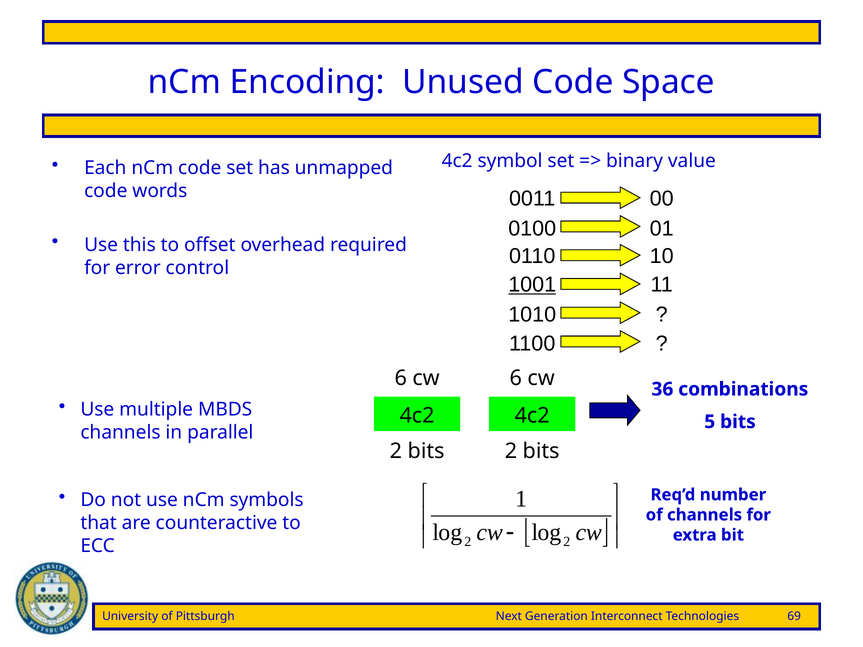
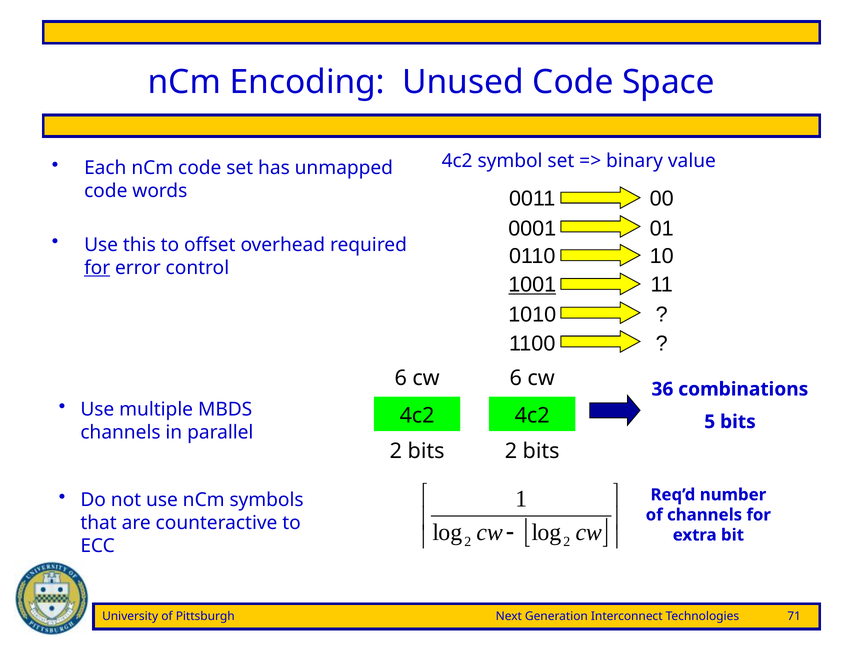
0100: 0100 -> 0001
for at (97, 268) underline: none -> present
69: 69 -> 71
